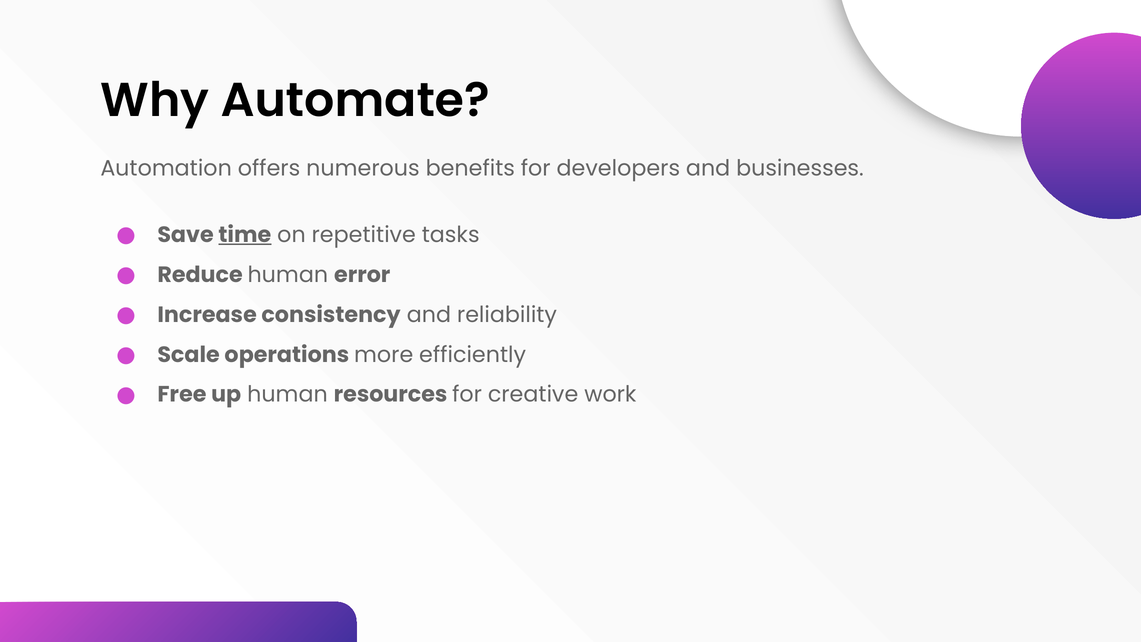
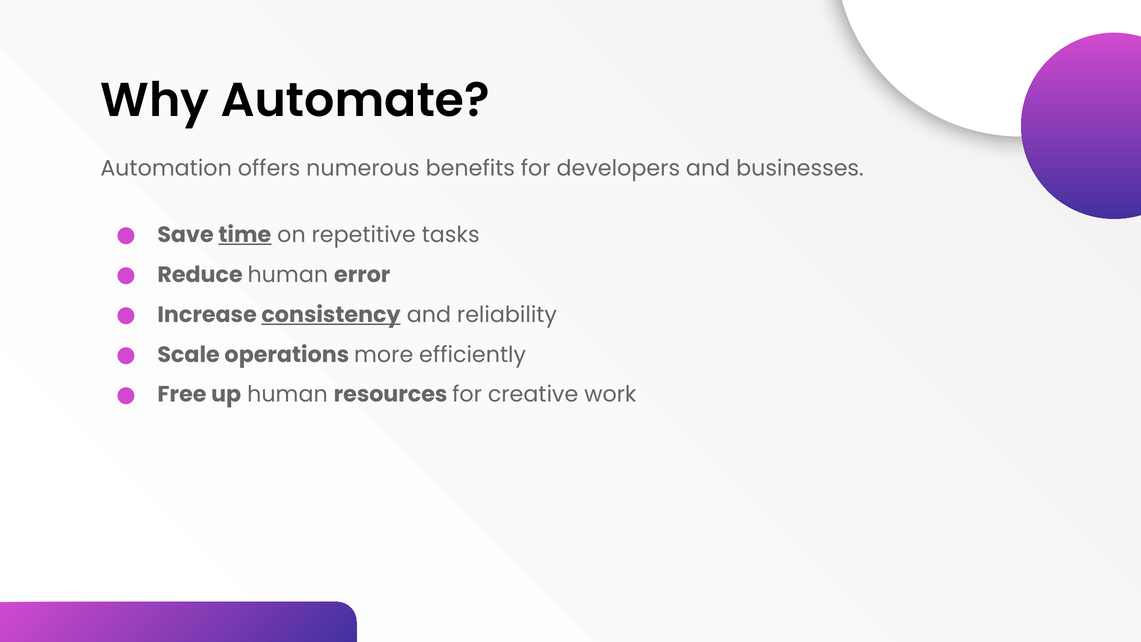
consistency underline: none -> present
